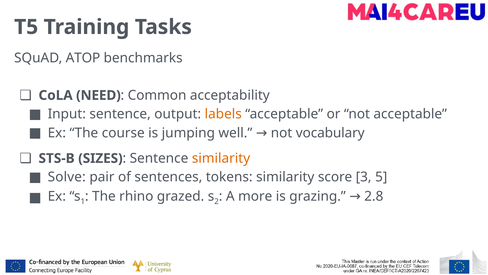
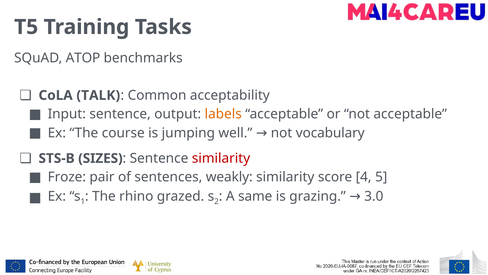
NEED: NEED -> TALK
similarity at (221, 158) colour: orange -> red
Solve: Solve -> Froze
tokens: tokens -> weakly
3: 3 -> 4
more: more -> same
2.8: 2.8 -> 3.0
